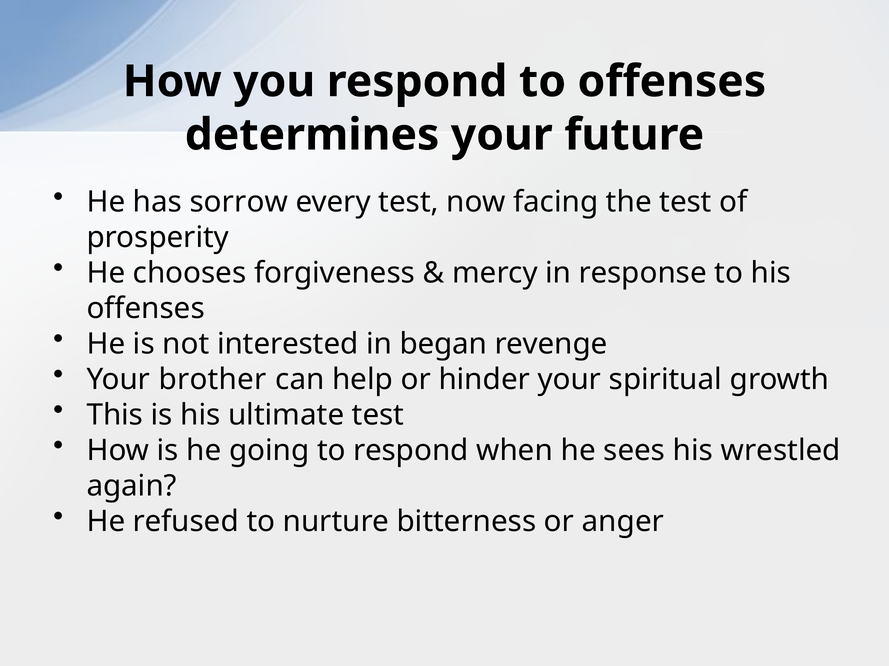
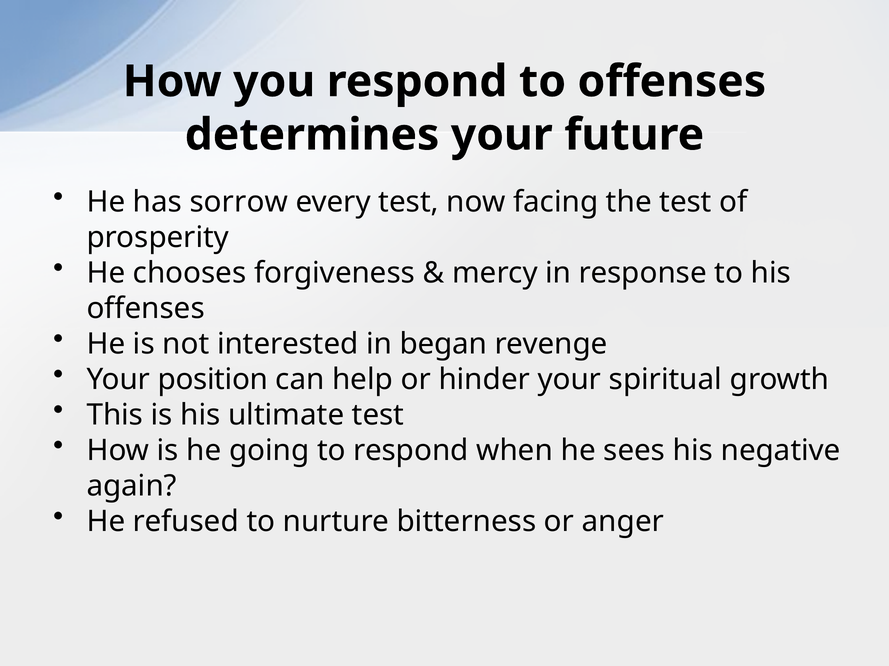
brother: brother -> position
wrestled: wrestled -> negative
